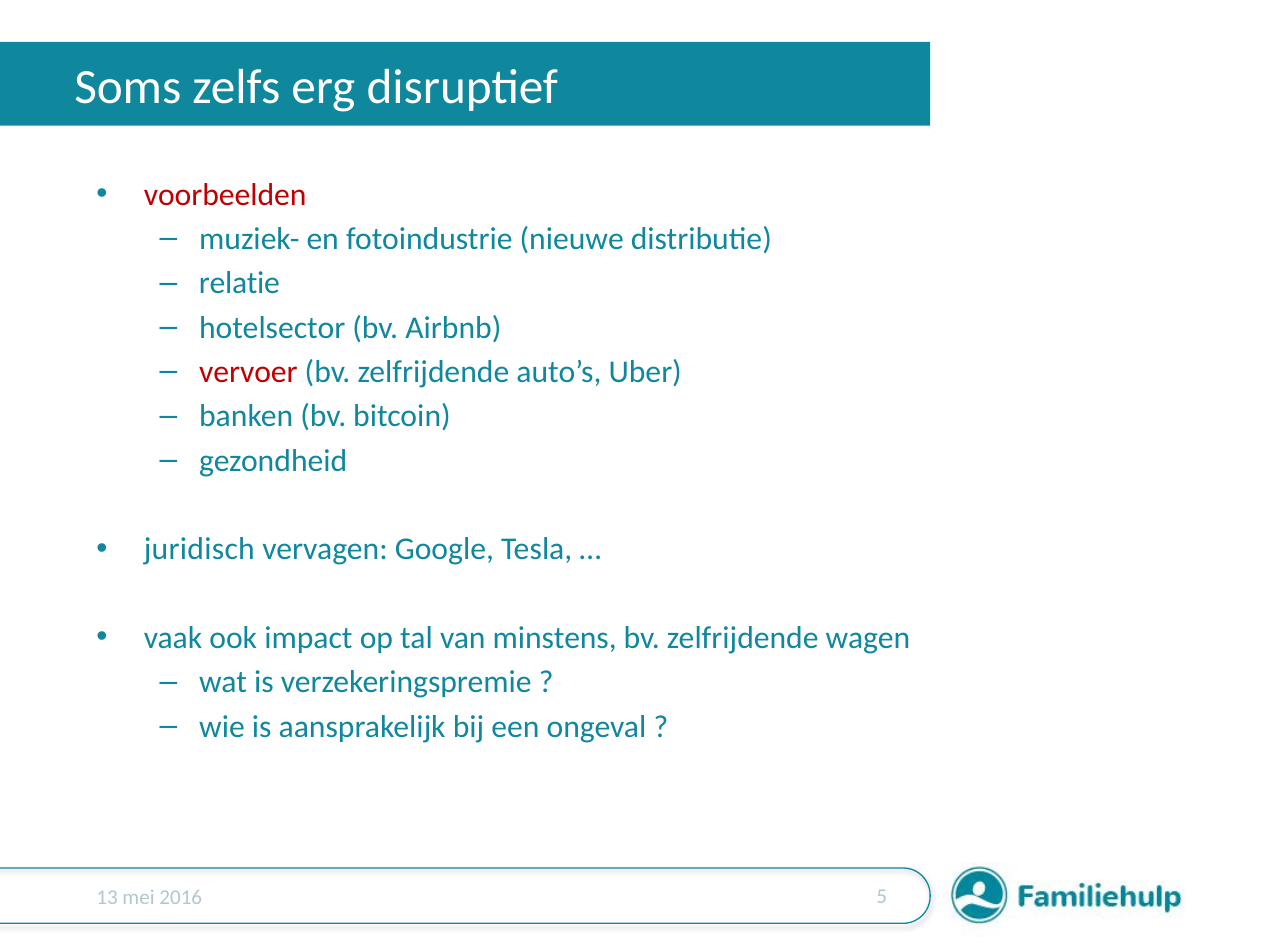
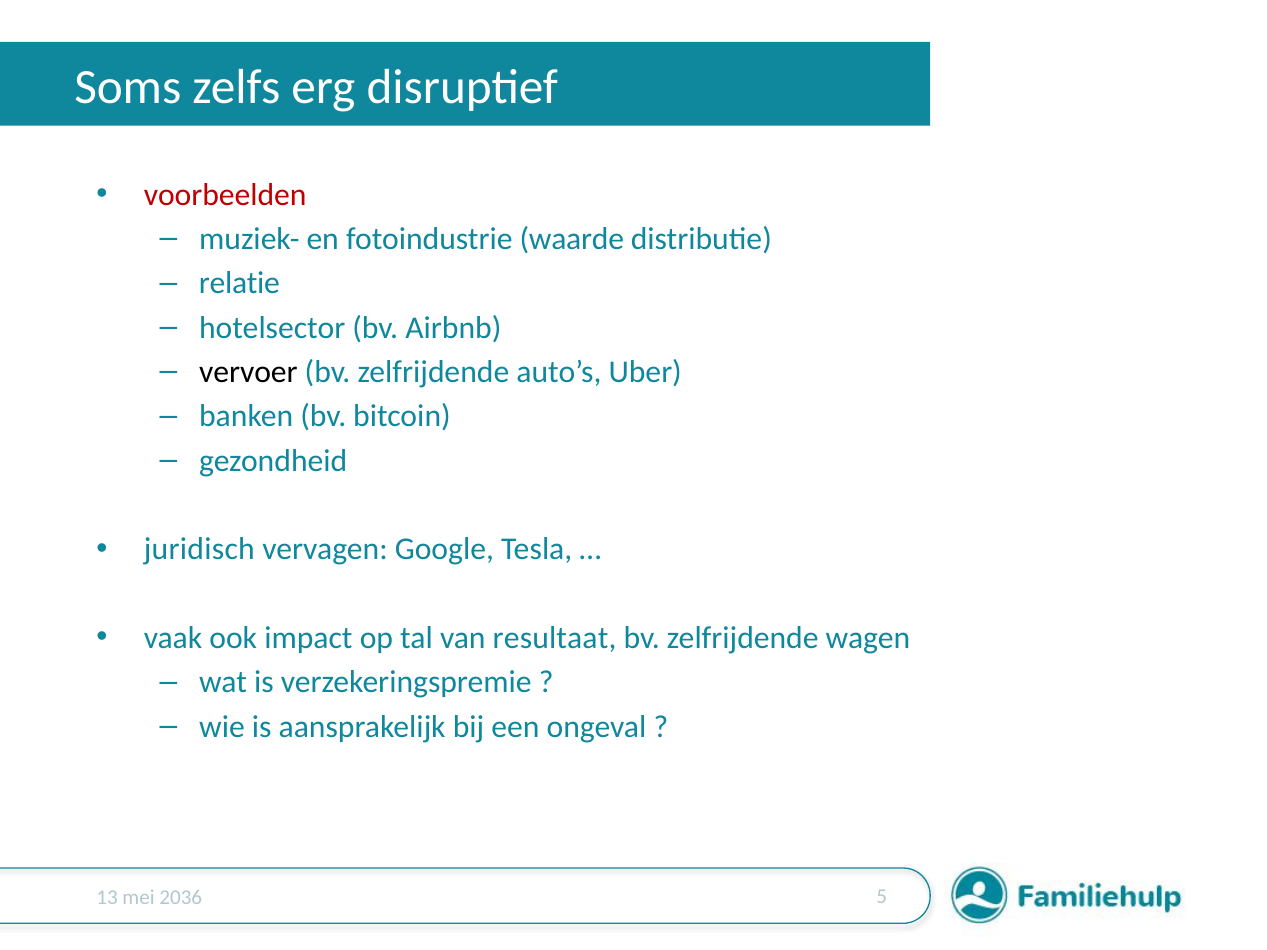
nieuwe: nieuwe -> waarde
vervoer colour: red -> black
minstens: minstens -> resultaat
2016: 2016 -> 2036
